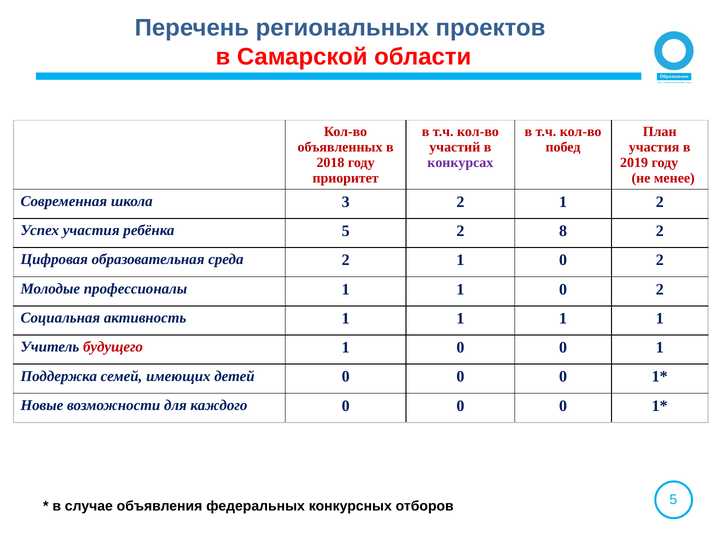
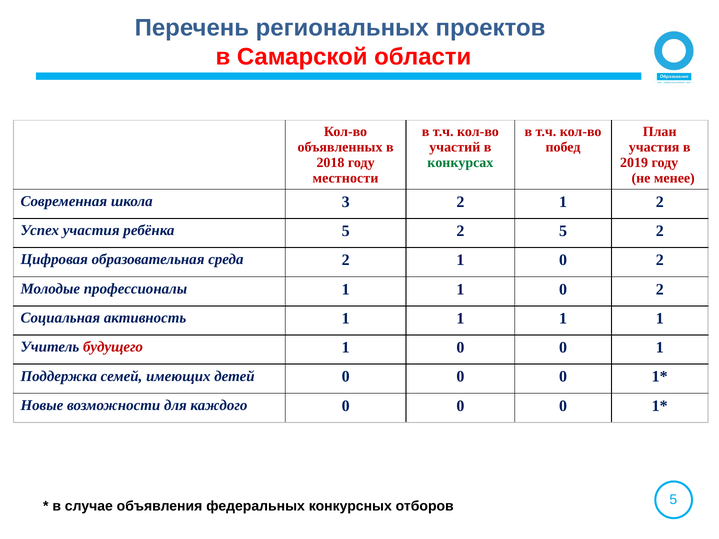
конкурсах colour: purple -> green
приоритет: приоритет -> местности
2 8: 8 -> 5
